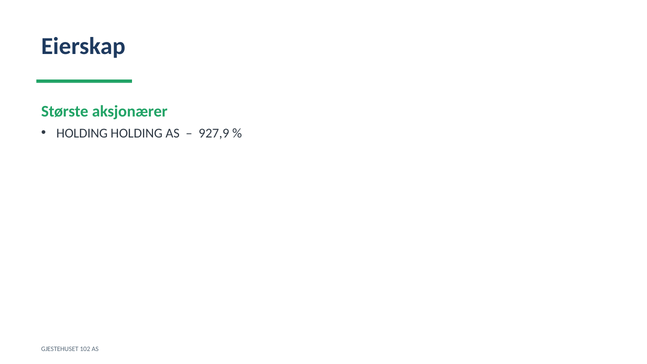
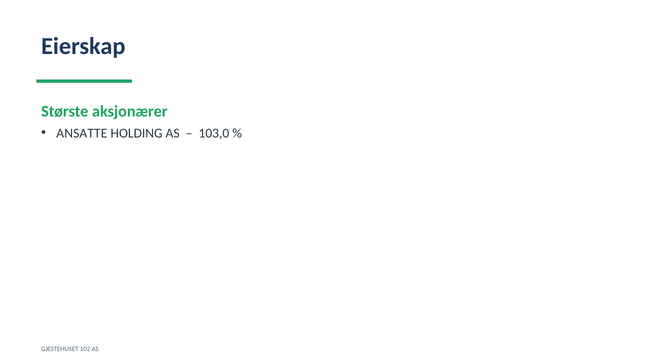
HOLDING at (82, 133): HOLDING -> ANSATTE
927,9: 927,9 -> 103,0
